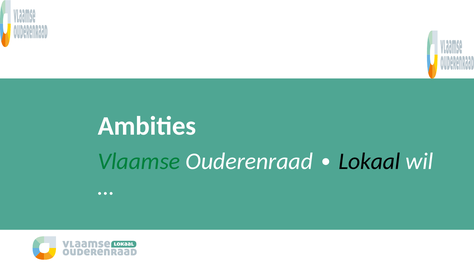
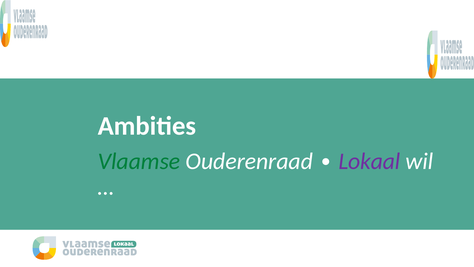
Lokaal colour: black -> purple
